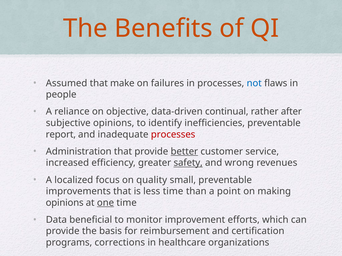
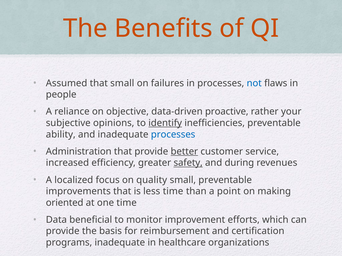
that make: make -> small
continual: continual -> proactive
after: after -> your
identify underline: none -> present
report: report -> ability
processes at (173, 135) colour: red -> blue
wrong: wrong -> during
opinions at (65, 203): opinions -> oriented
one underline: present -> none
programs corrections: corrections -> inadequate
